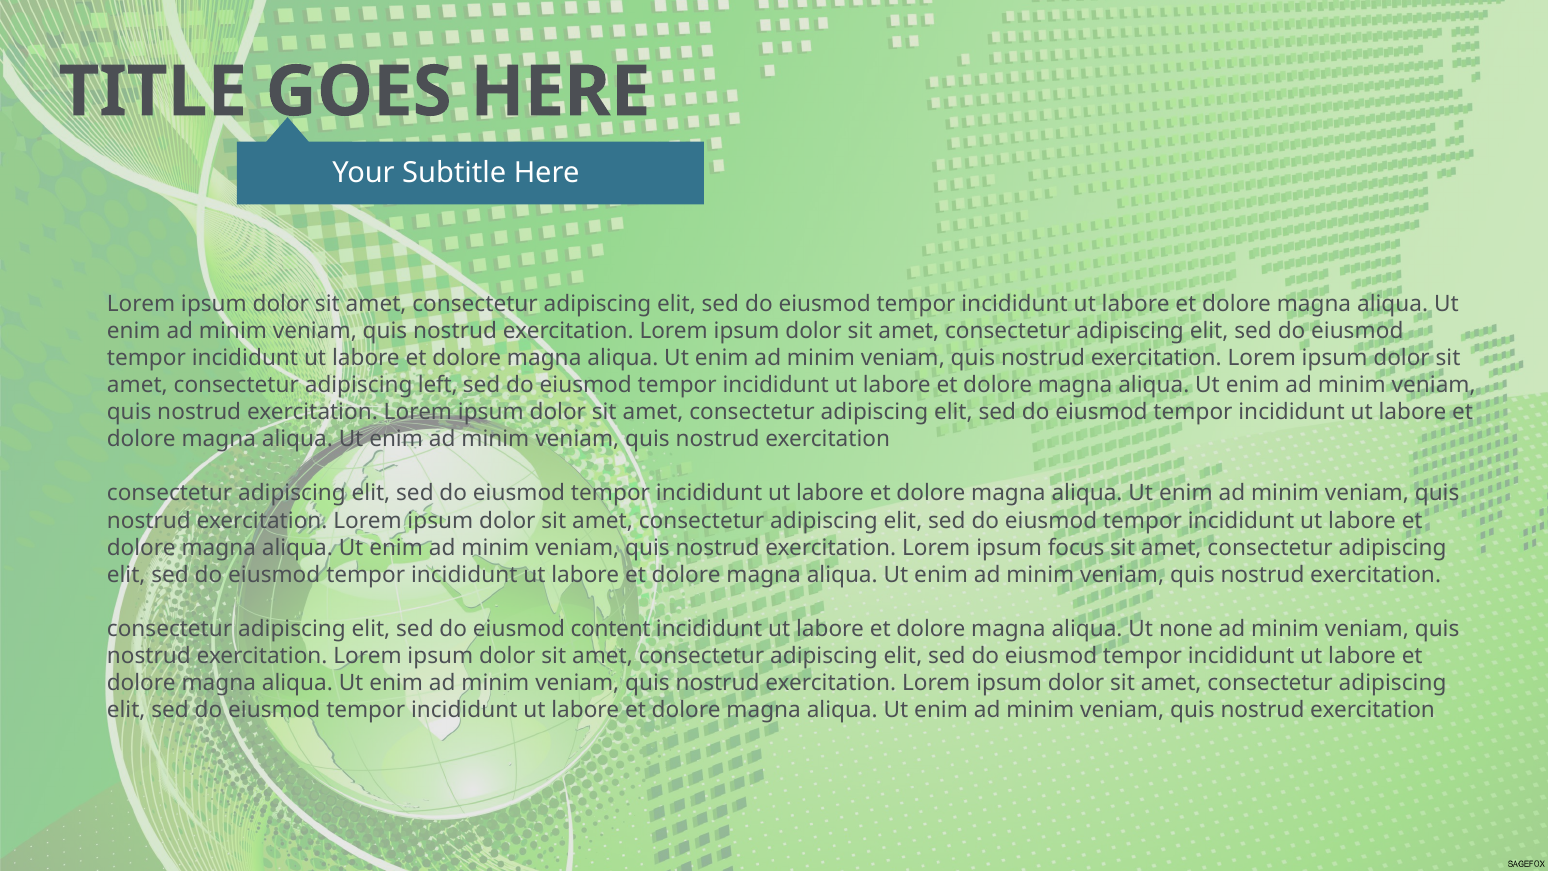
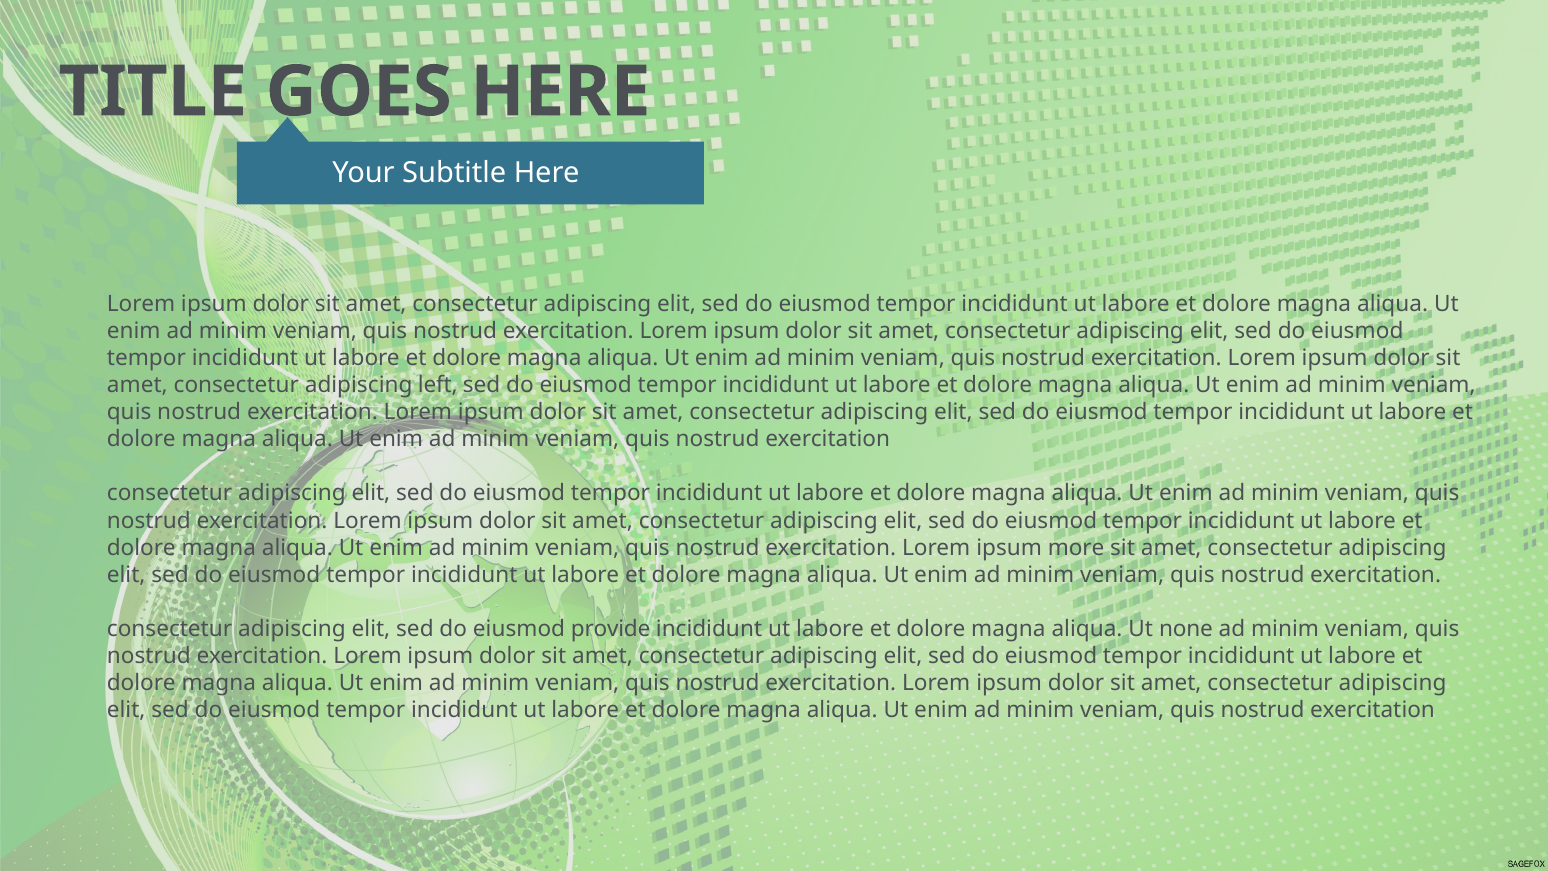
focus: focus -> more
content: content -> provide
